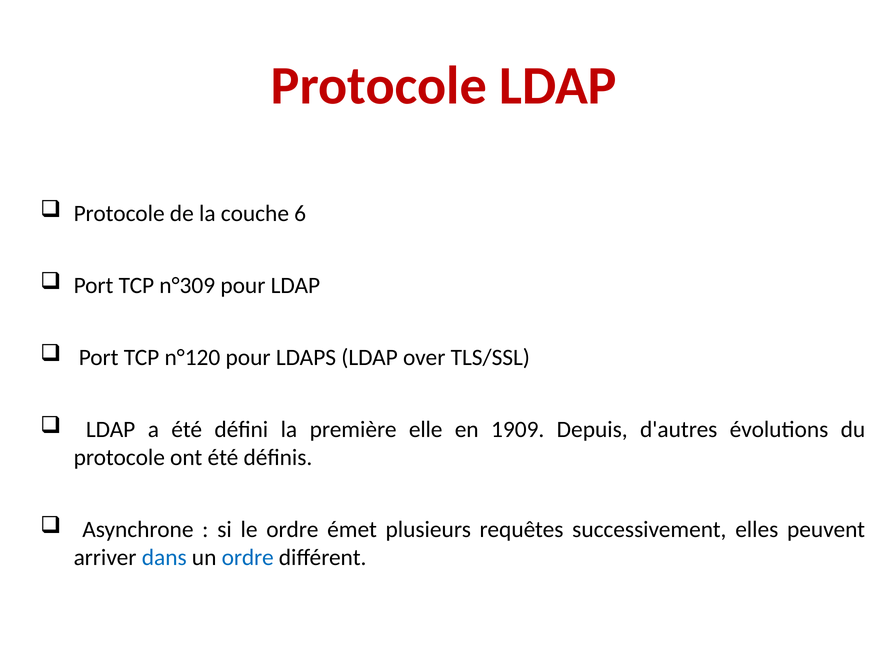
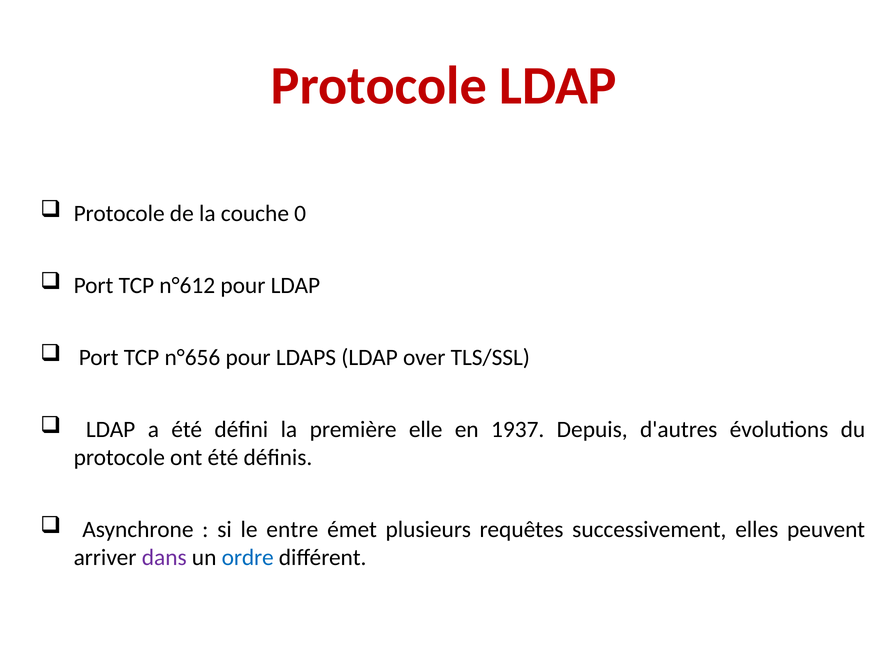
6: 6 -> 0
n°309: n°309 -> n°612
n°120: n°120 -> n°656
1909: 1909 -> 1937
le ordre: ordre -> entre
dans colour: blue -> purple
